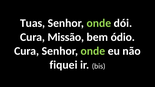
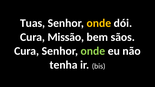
onde at (99, 23) colour: light green -> yellow
ódio: ódio -> sãos
fiquei: fiquei -> tenha
